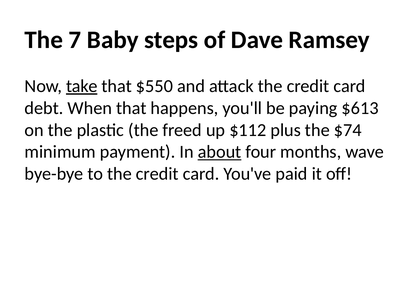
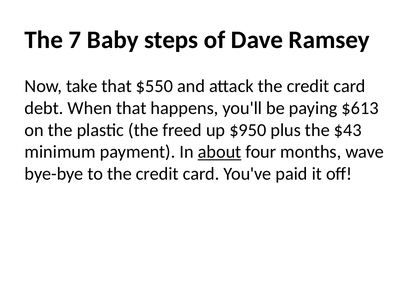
take underline: present -> none
$112: $112 -> $950
$74: $74 -> $43
